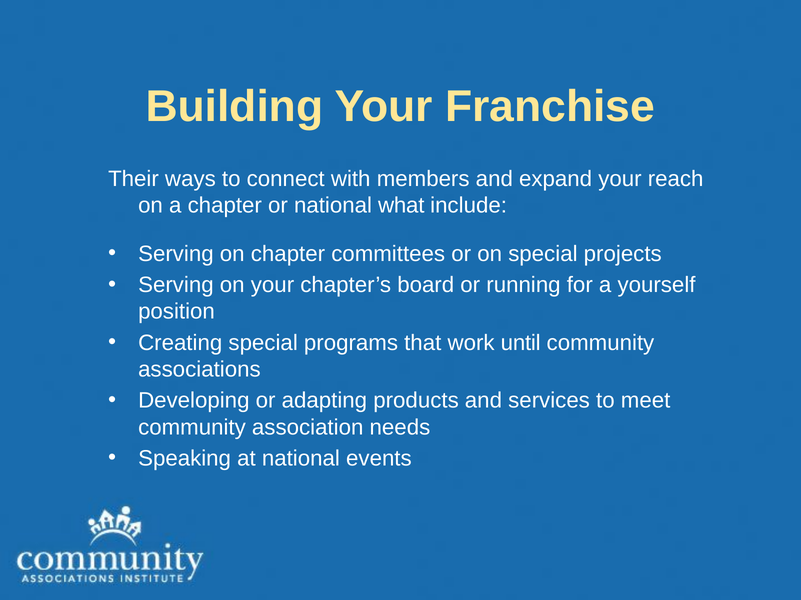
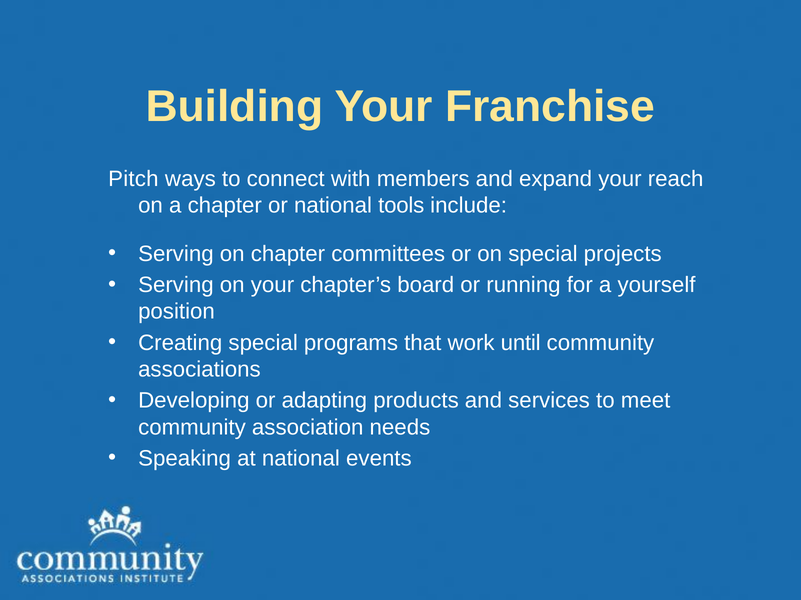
Their: Their -> Pitch
what: what -> tools
